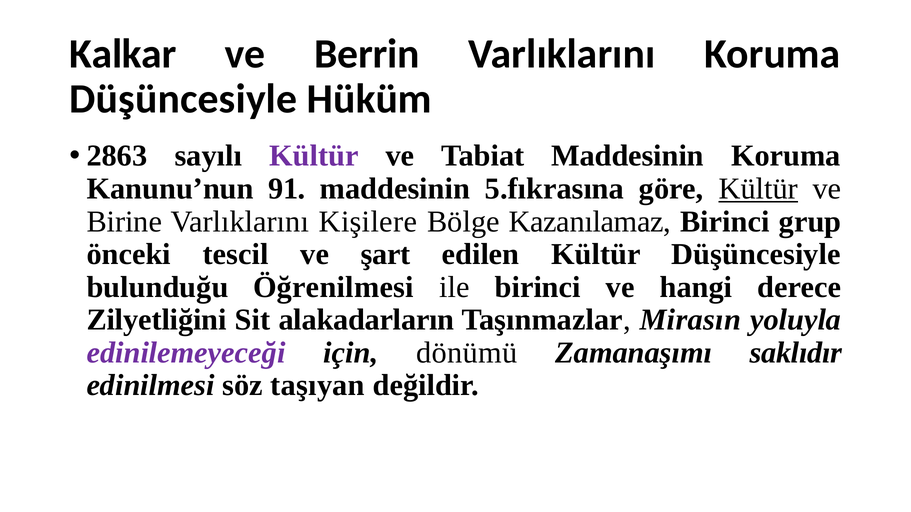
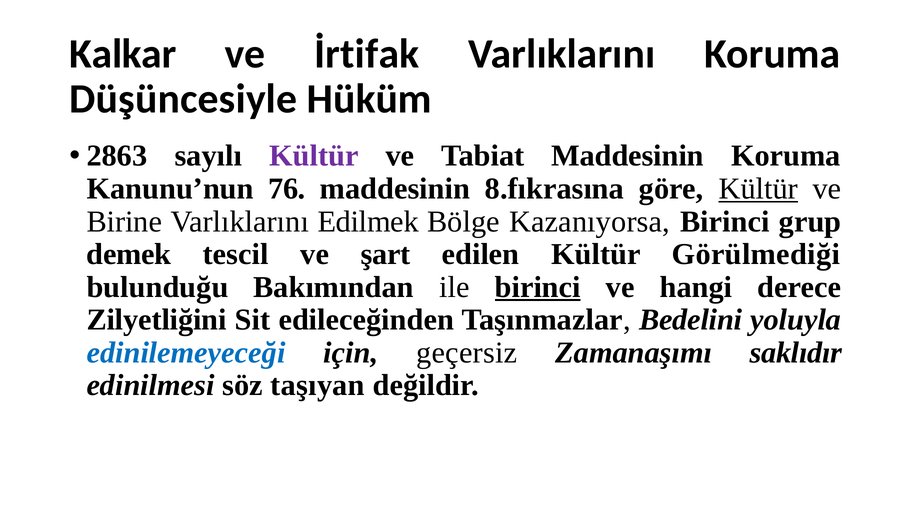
Berrin: Berrin -> İrtifak
91: 91 -> 76
5.fıkrasına: 5.fıkrasına -> 8.fıkrasına
Kişilere: Kişilere -> Edilmek
Kazanılamaz: Kazanılamaz -> Kazanıyorsa
önceki: önceki -> demek
Kültür Düşüncesiyle: Düşüncesiyle -> Görülmediği
Öğrenilmesi: Öğrenilmesi -> Bakımından
birinci at (538, 287) underline: none -> present
alakadarların: alakadarların -> edileceğinden
Mirasın: Mirasın -> Bedelini
edinilemeyeceği colour: purple -> blue
dönümü: dönümü -> geçersiz
